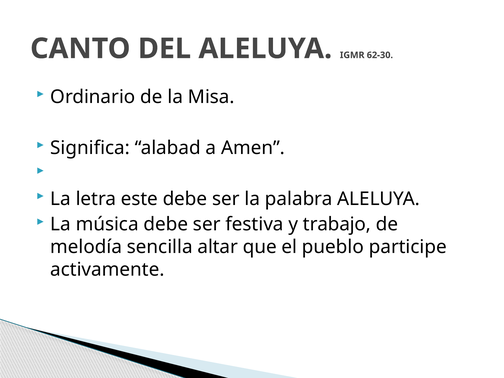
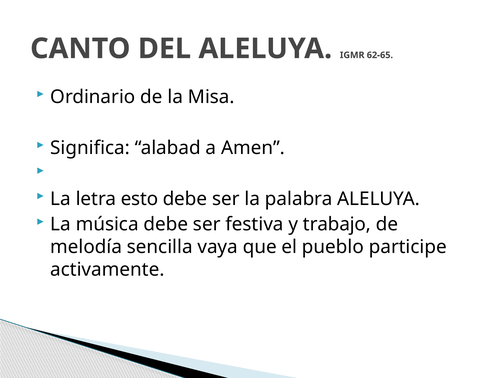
62-30: 62-30 -> 62-65
este: este -> esto
altar: altar -> vaya
